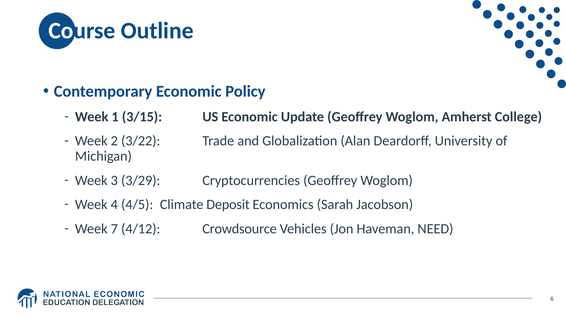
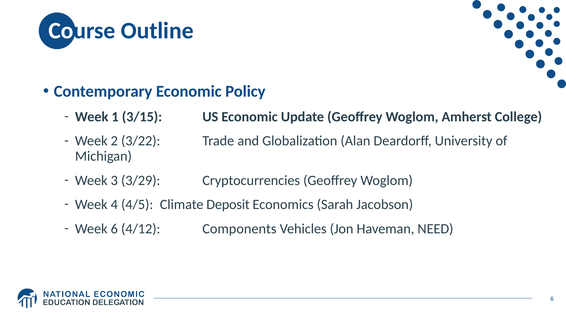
Week 7: 7 -> 6
Crowdsource: Crowdsource -> Components
